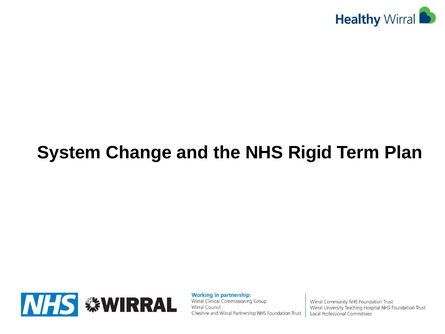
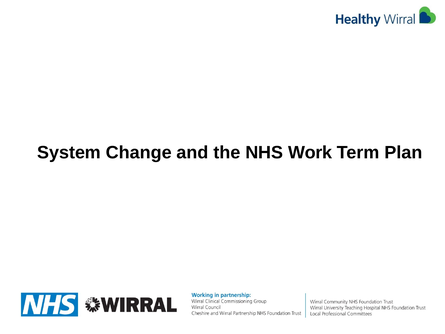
Rigid: Rigid -> Work
